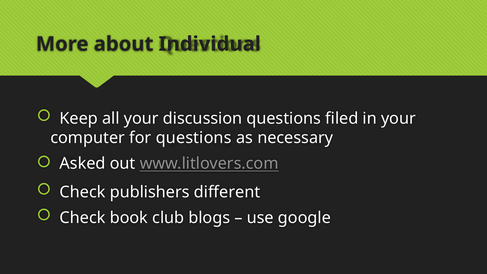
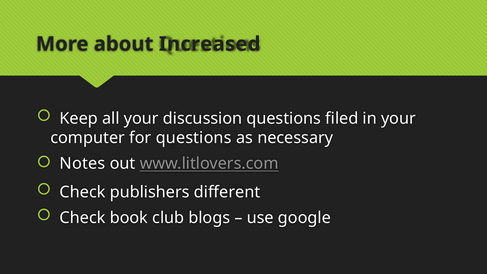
Individual: Individual -> Increased
Asked: Asked -> Notes
